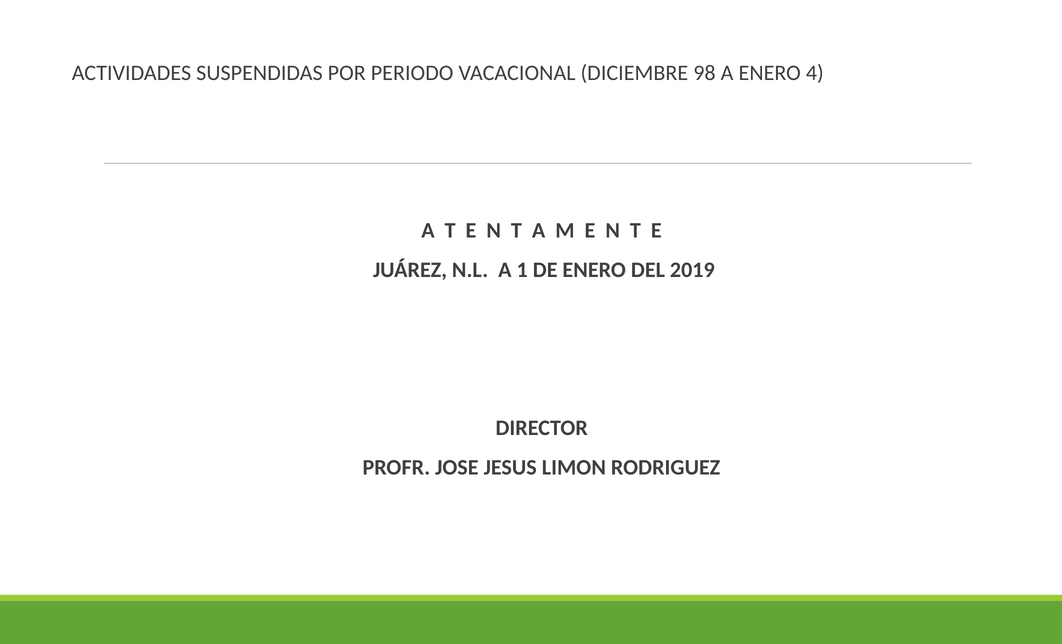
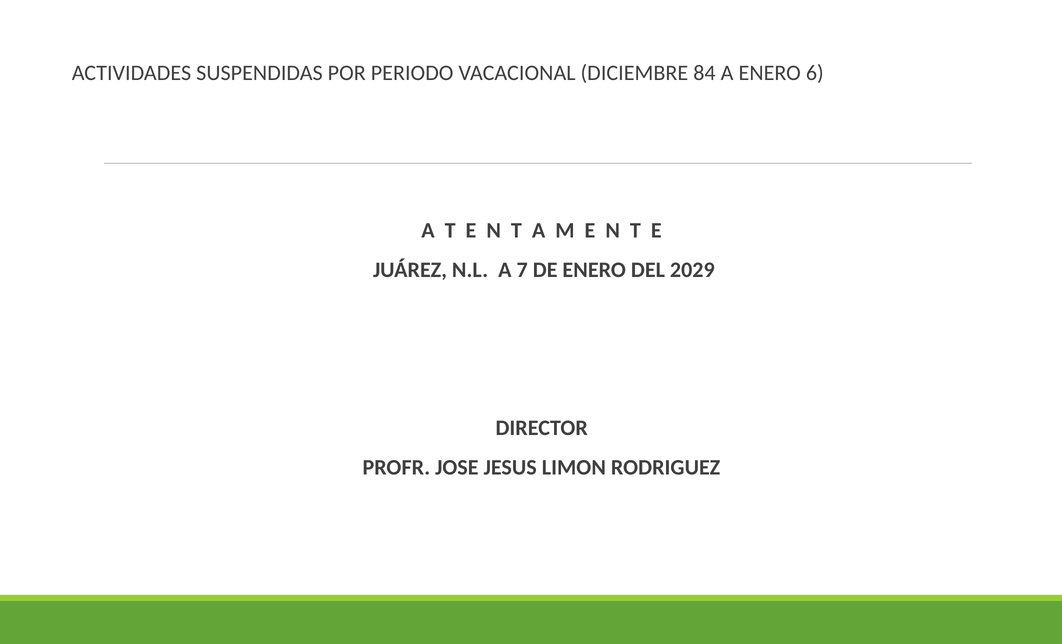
98: 98 -> 84
4: 4 -> 6
1: 1 -> 7
2019: 2019 -> 2029
